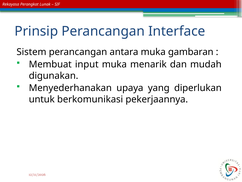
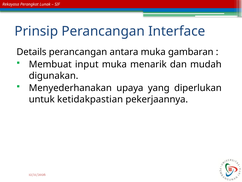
Sistem: Sistem -> Details
berkomunikasi: berkomunikasi -> ketidakpastian
